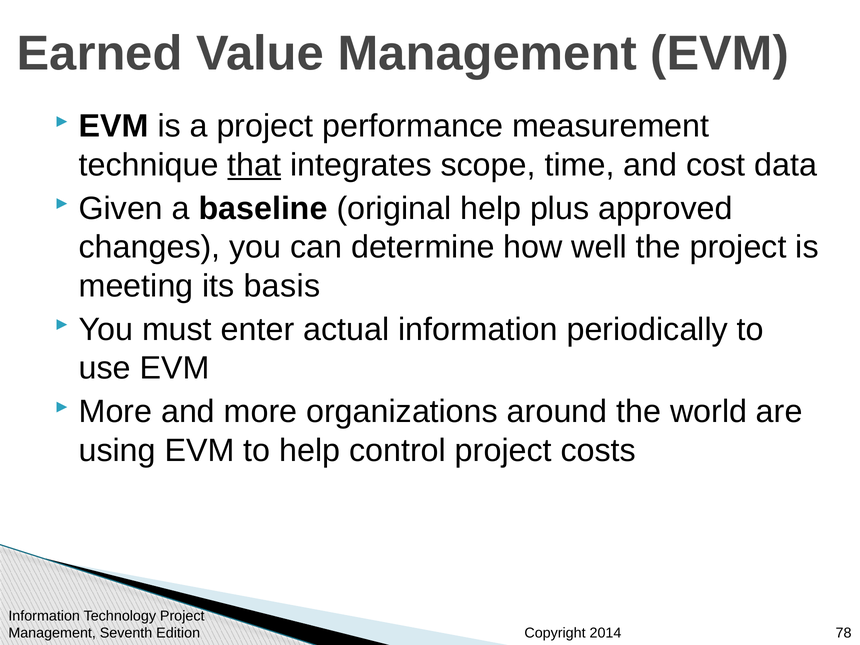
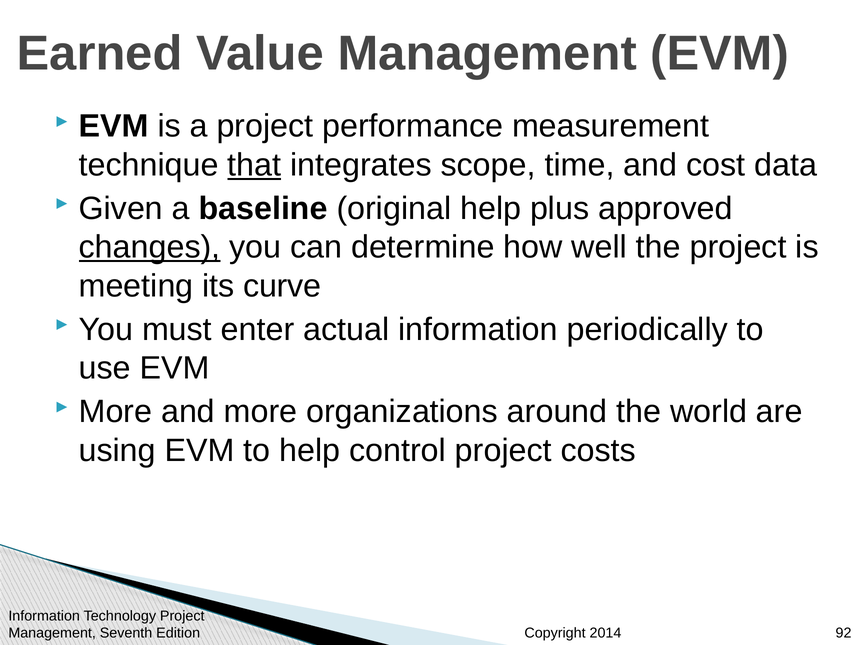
changes underline: none -> present
basis: basis -> curve
78: 78 -> 92
